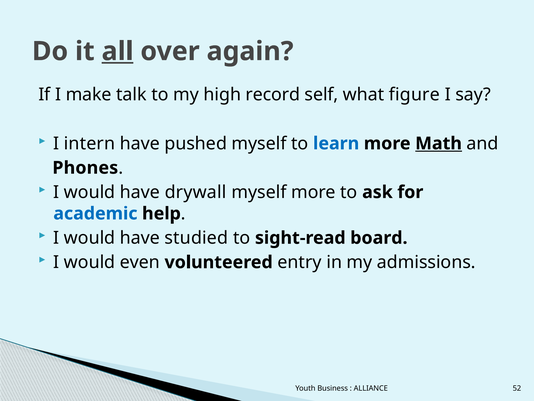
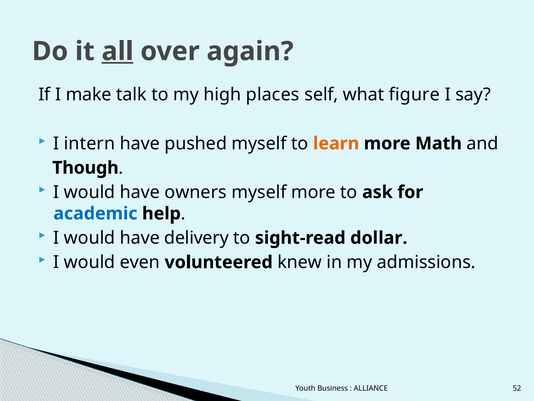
record: record -> places
learn colour: blue -> orange
Math underline: present -> none
Phones: Phones -> Though
drywall: drywall -> owners
studied: studied -> delivery
board: board -> dollar
entry: entry -> knew
